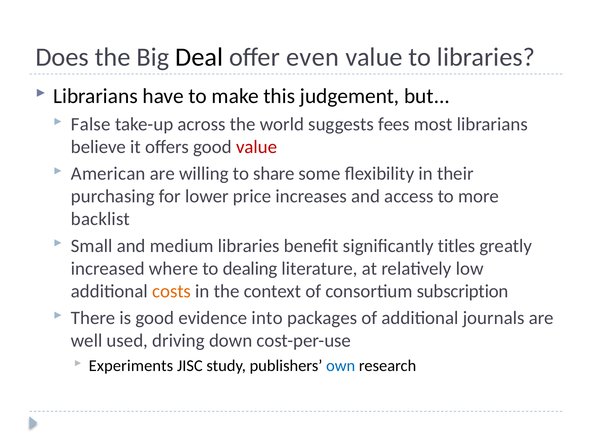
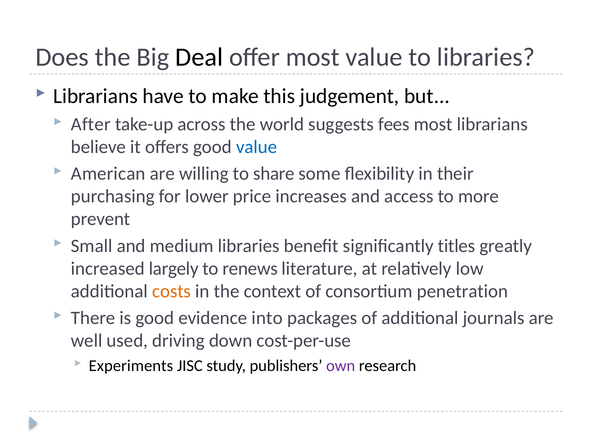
offer even: even -> most
False: False -> After
value at (257, 147) colour: red -> blue
backlist: backlist -> prevent
where: where -> largely
dealing: dealing -> renews
subscription: subscription -> penetration
own colour: blue -> purple
